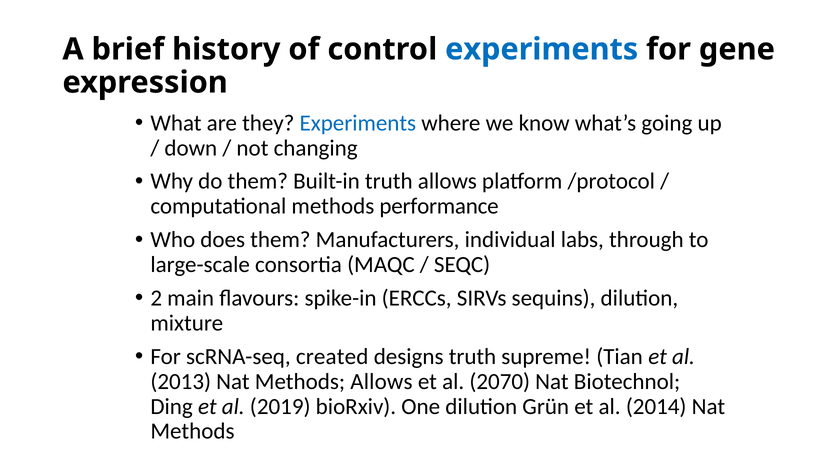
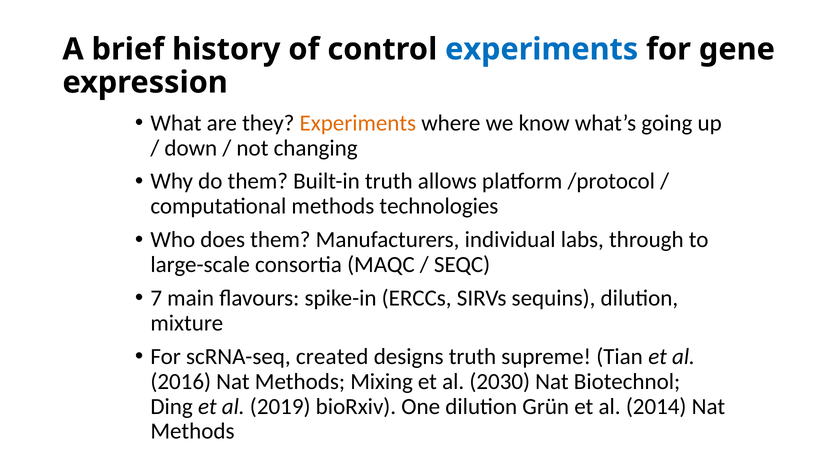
Experiments at (358, 123) colour: blue -> orange
performance: performance -> technologies
2: 2 -> 7
2013: 2013 -> 2016
Methods Allows: Allows -> Mixing
2070: 2070 -> 2030
